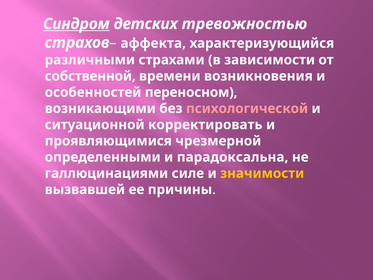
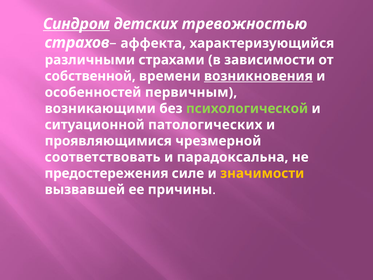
возникновения underline: none -> present
переносном: переносном -> первичным
психологической colour: pink -> light green
корректировать: корректировать -> патологических
определенными: определенными -> соответствовать
галлюцинациями: галлюцинациями -> предостережения
